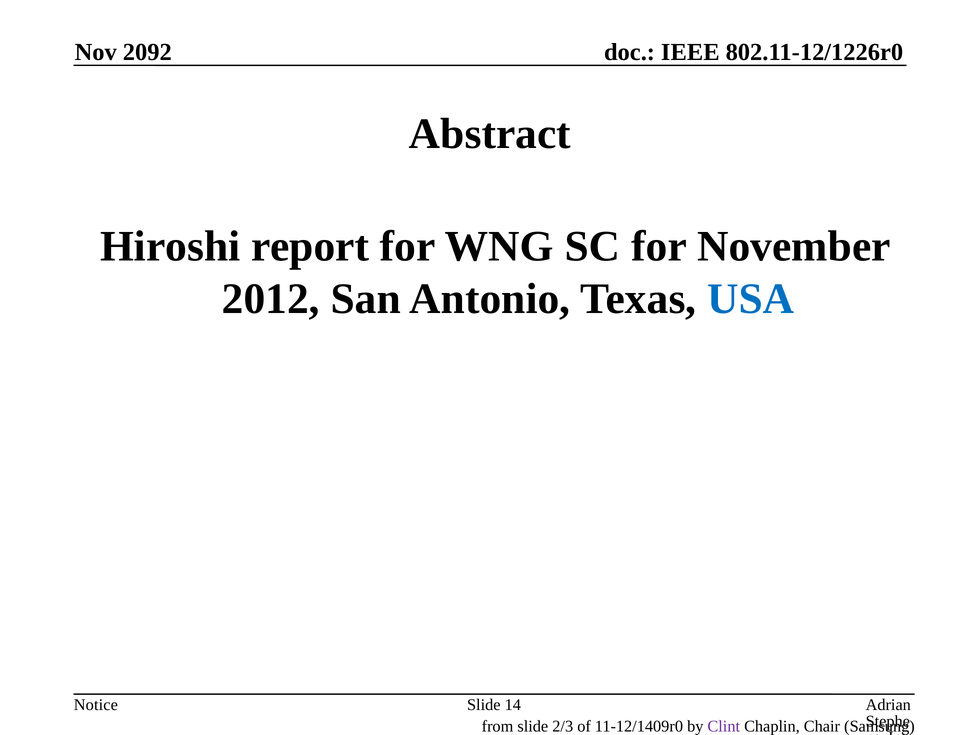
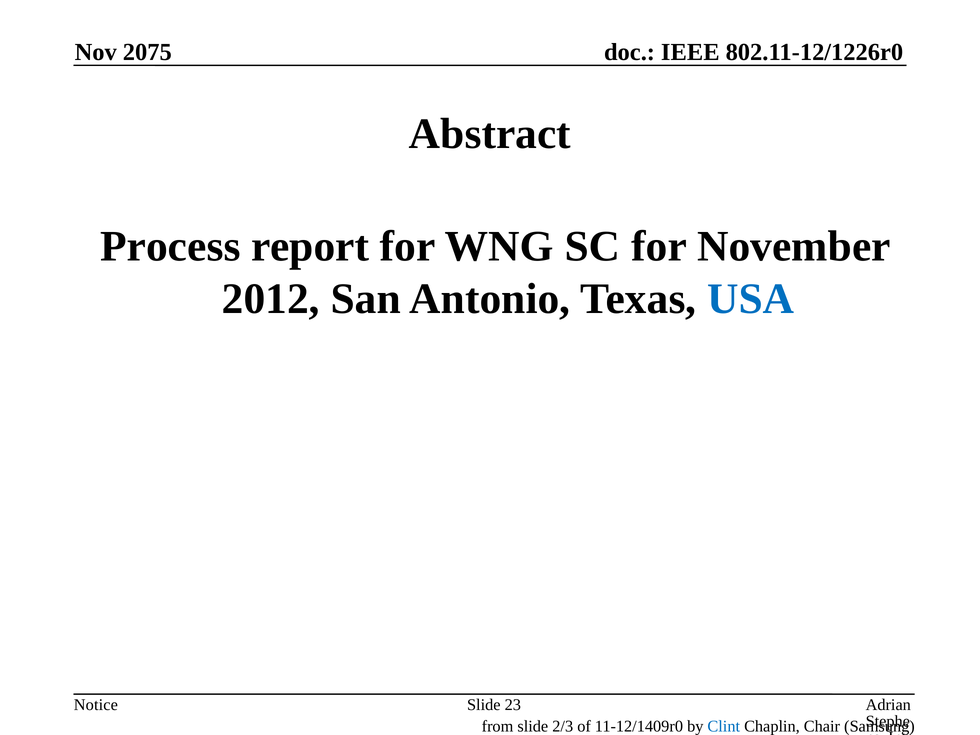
2092: 2092 -> 2075
Hiroshi: Hiroshi -> Process
14: 14 -> 23
Clint colour: purple -> blue
